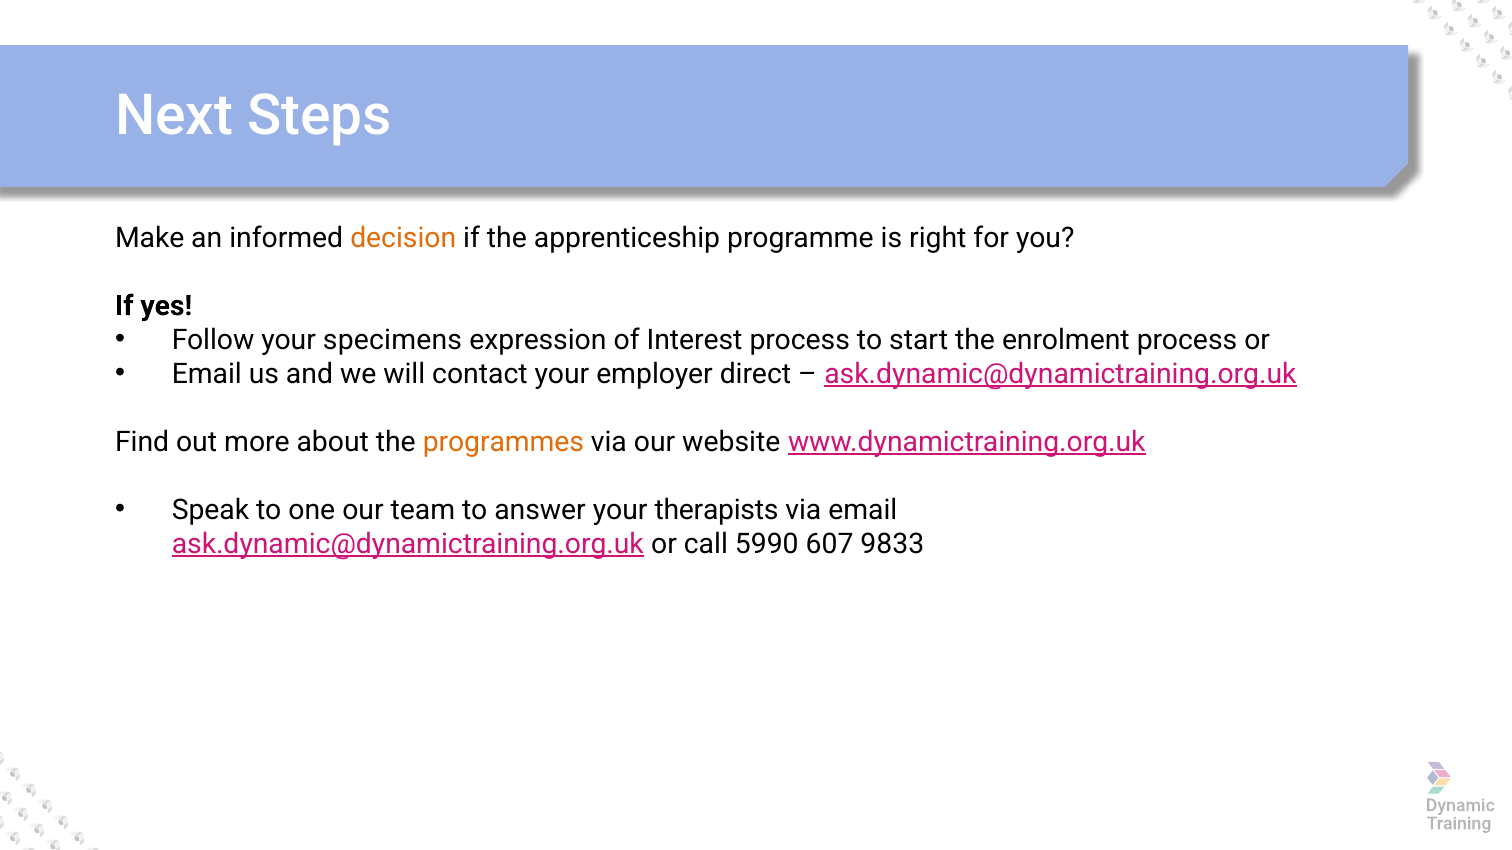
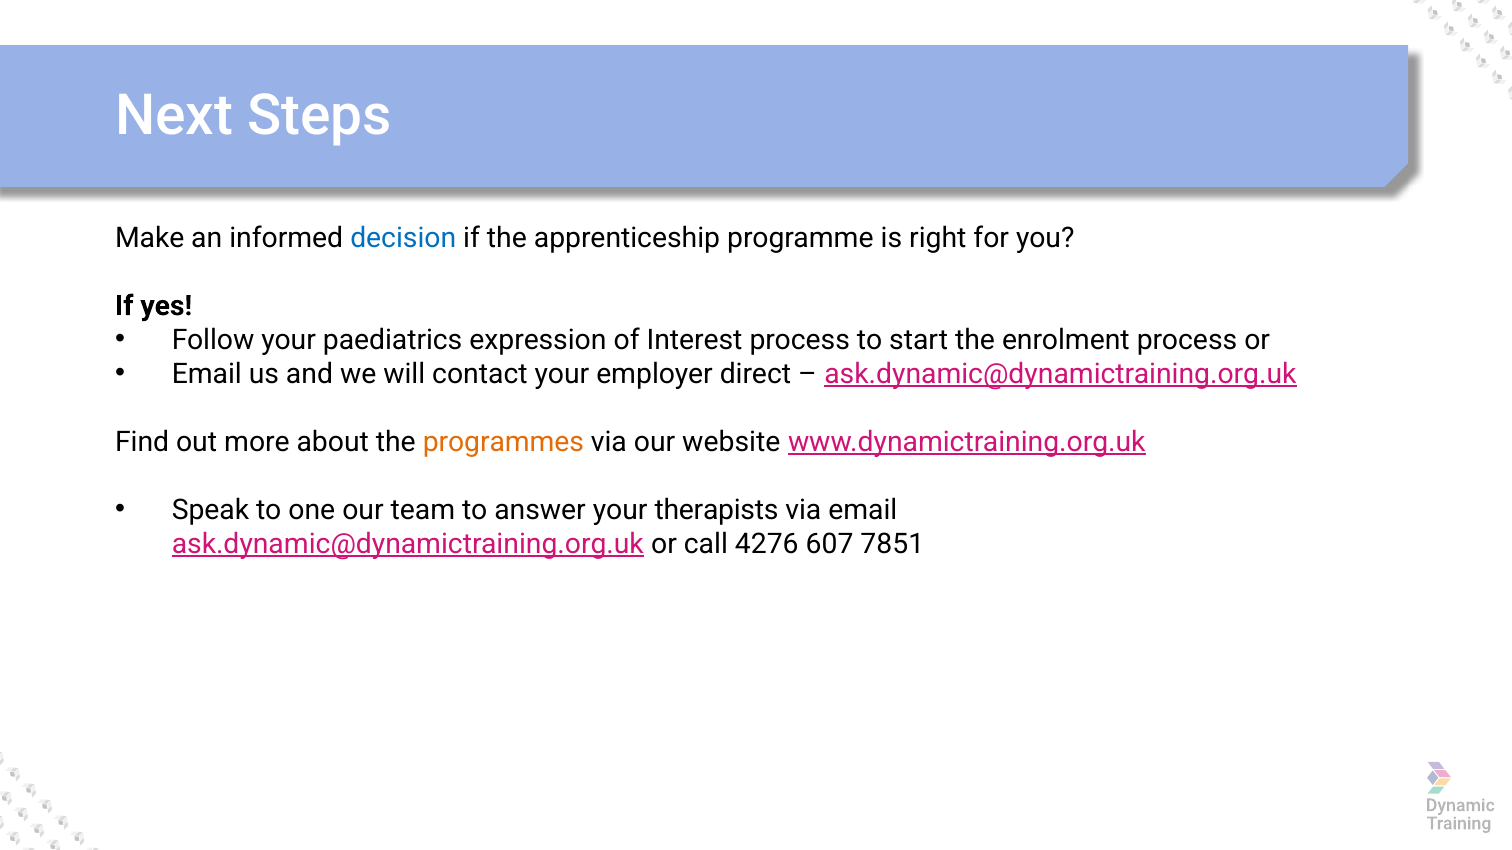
decision colour: orange -> blue
specimens: specimens -> paediatrics
5990: 5990 -> 4276
9833: 9833 -> 7851
